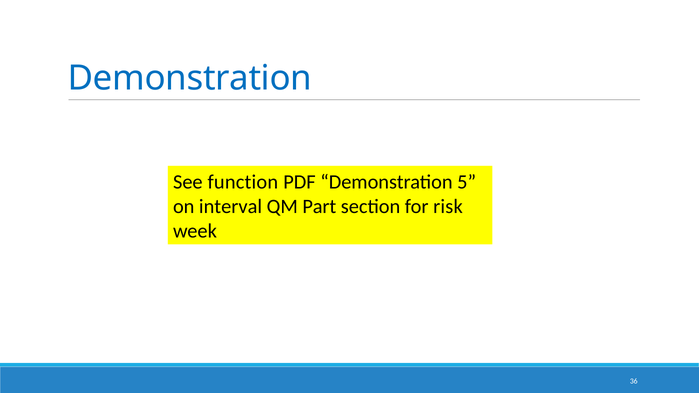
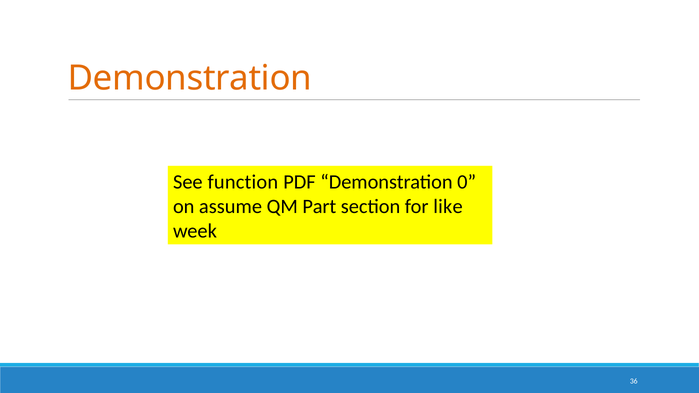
Demonstration at (190, 78) colour: blue -> orange
5: 5 -> 0
interval: interval -> assume
risk: risk -> like
